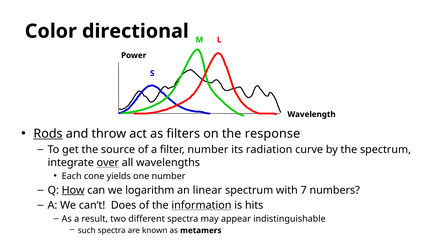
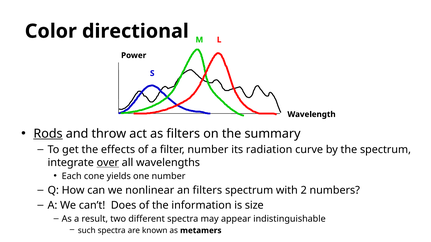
response: response -> summary
source: source -> effects
How underline: present -> none
logarithm: logarithm -> nonlinear
an linear: linear -> filters
7: 7 -> 2
information underline: present -> none
hits: hits -> size
